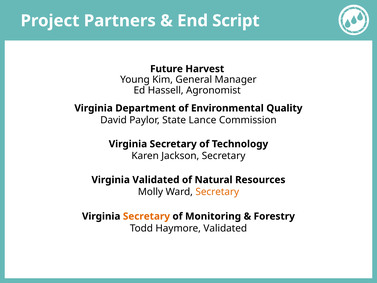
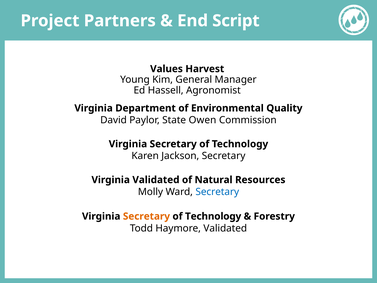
Future: Future -> Values
Lance: Lance -> Owen
Secretary at (217, 192) colour: orange -> blue
Monitoring at (213, 216): Monitoring -> Technology
